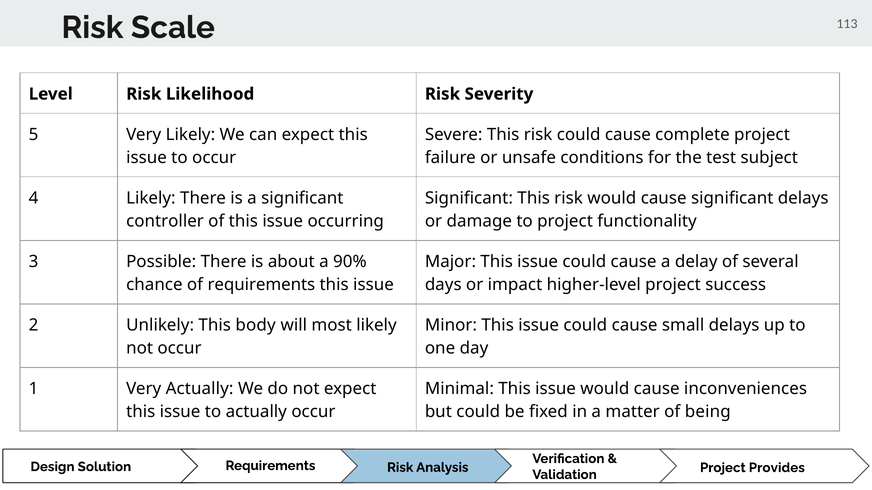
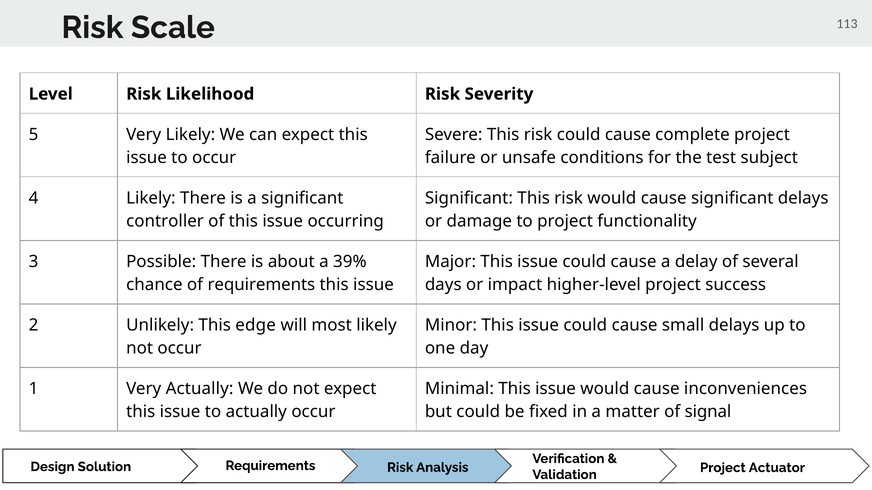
90%: 90% -> 39%
body: body -> edge
being: being -> signal
Provides: Provides -> Actuator
